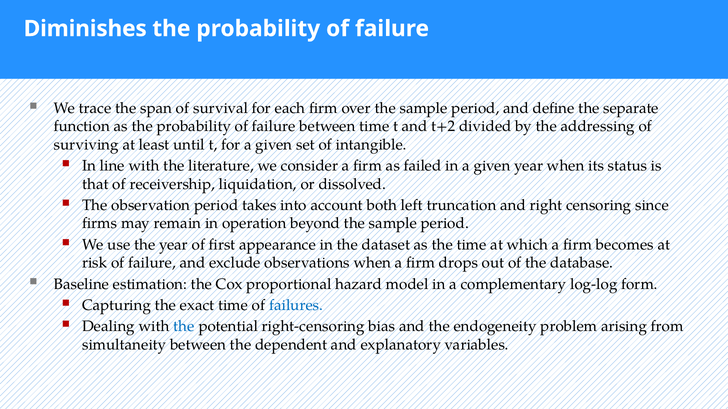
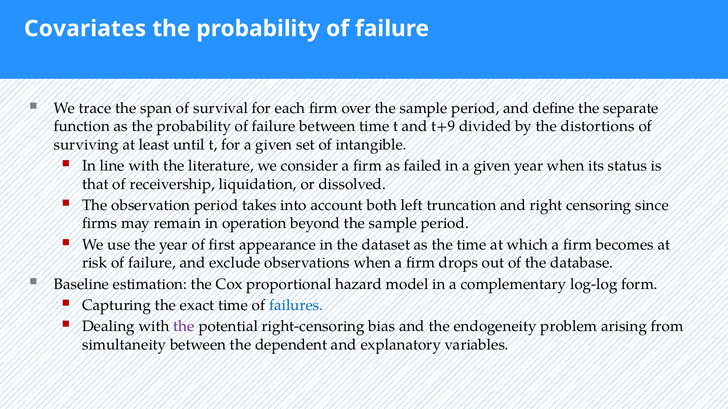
Diminishes: Diminishes -> Covariates
t+2: t+2 -> t+9
addressing: addressing -> distortions
the at (184, 327) colour: blue -> purple
